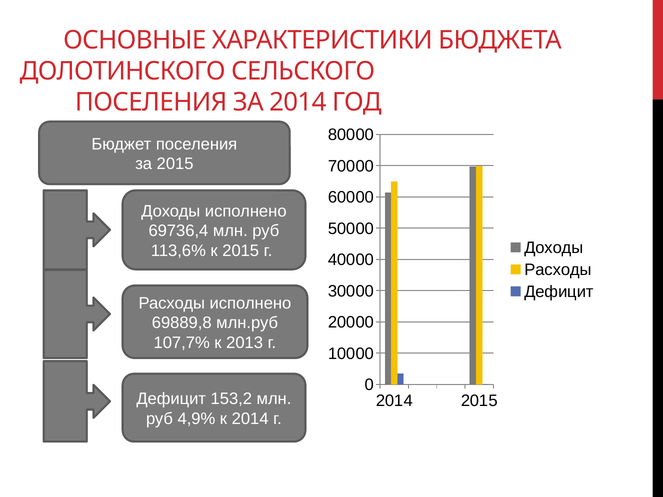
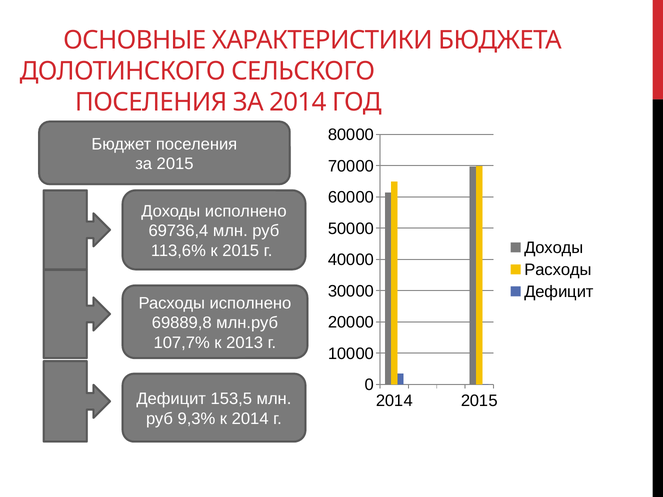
153,2: 153,2 -> 153,5
4,9%: 4,9% -> 9,3%
